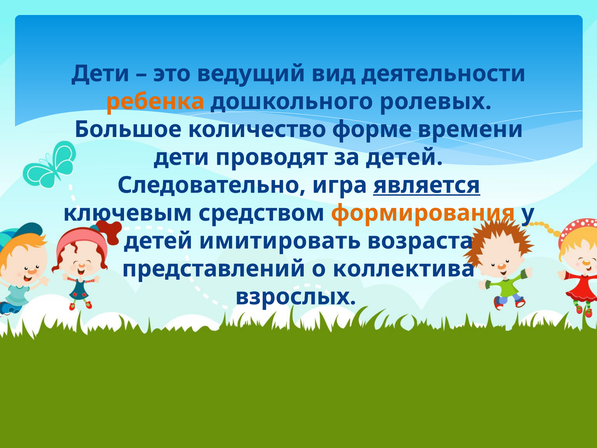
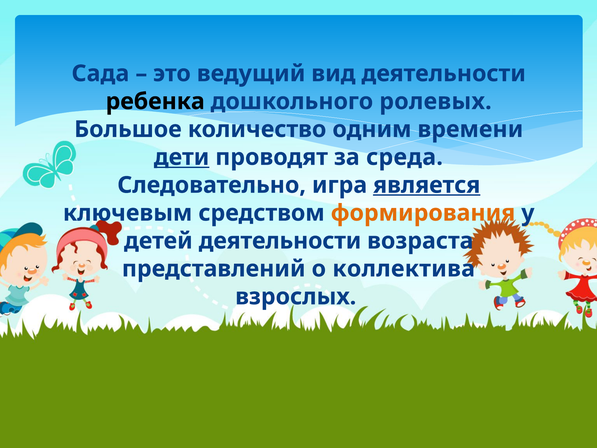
Дети at (101, 73): Дети -> Сада
ребенка colour: orange -> black
форме: форме -> одним
дети at (182, 157) underline: none -> present
за детей: детей -> среда
детей имитировать: имитировать -> деятельности
